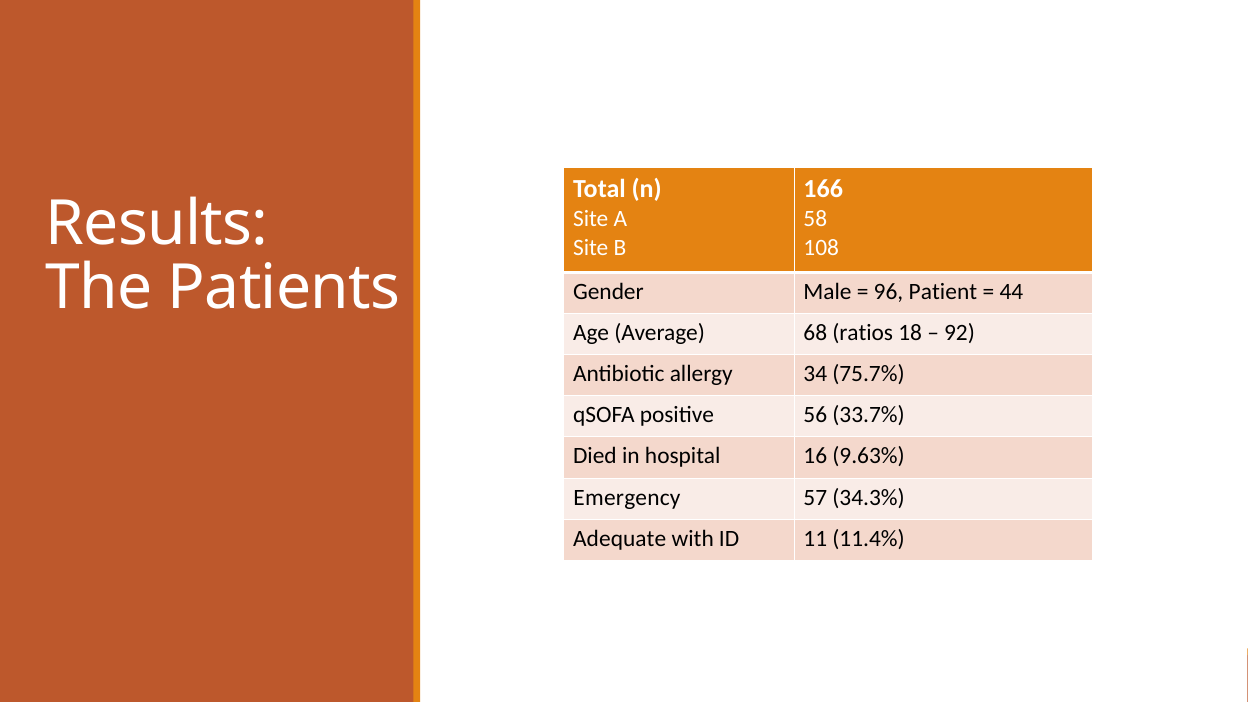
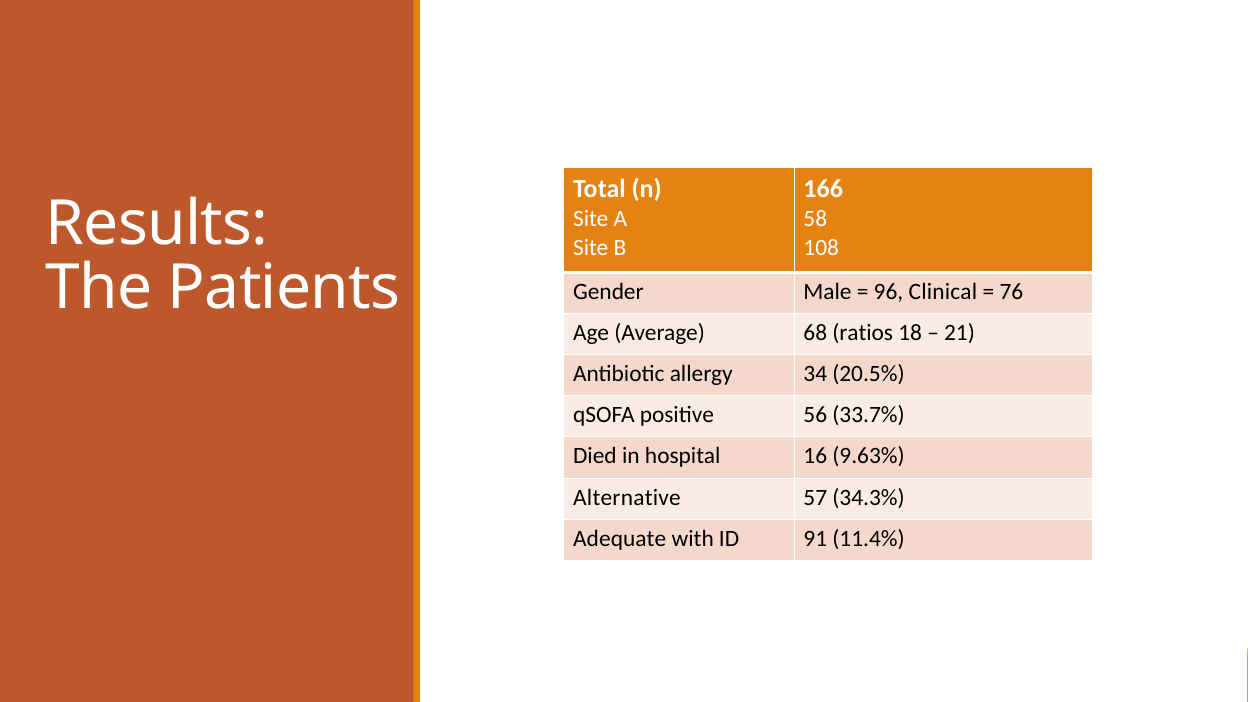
Patient: Patient -> Clinical
44: 44 -> 76
92: 92 -> 21
75.7%: 75.7% -> 20.5%
Emergency: Emergency -> Alternative
11: 11 -> 91
